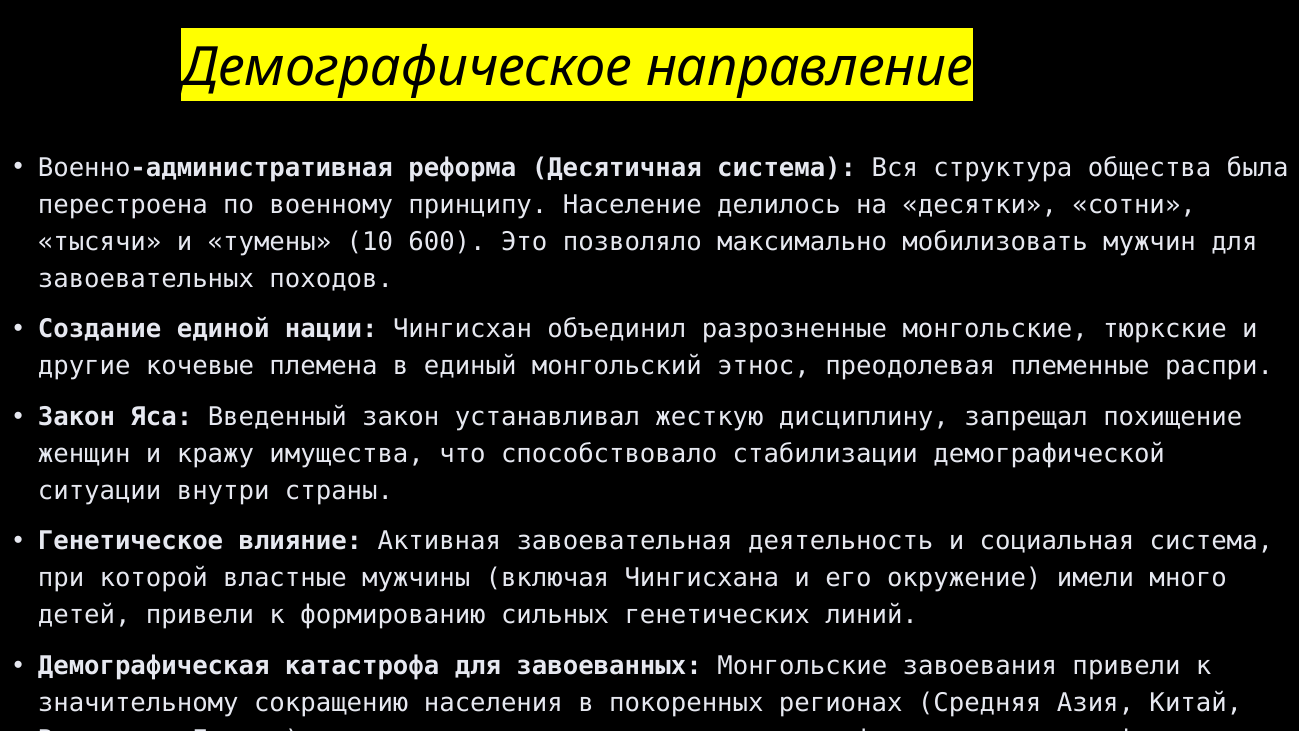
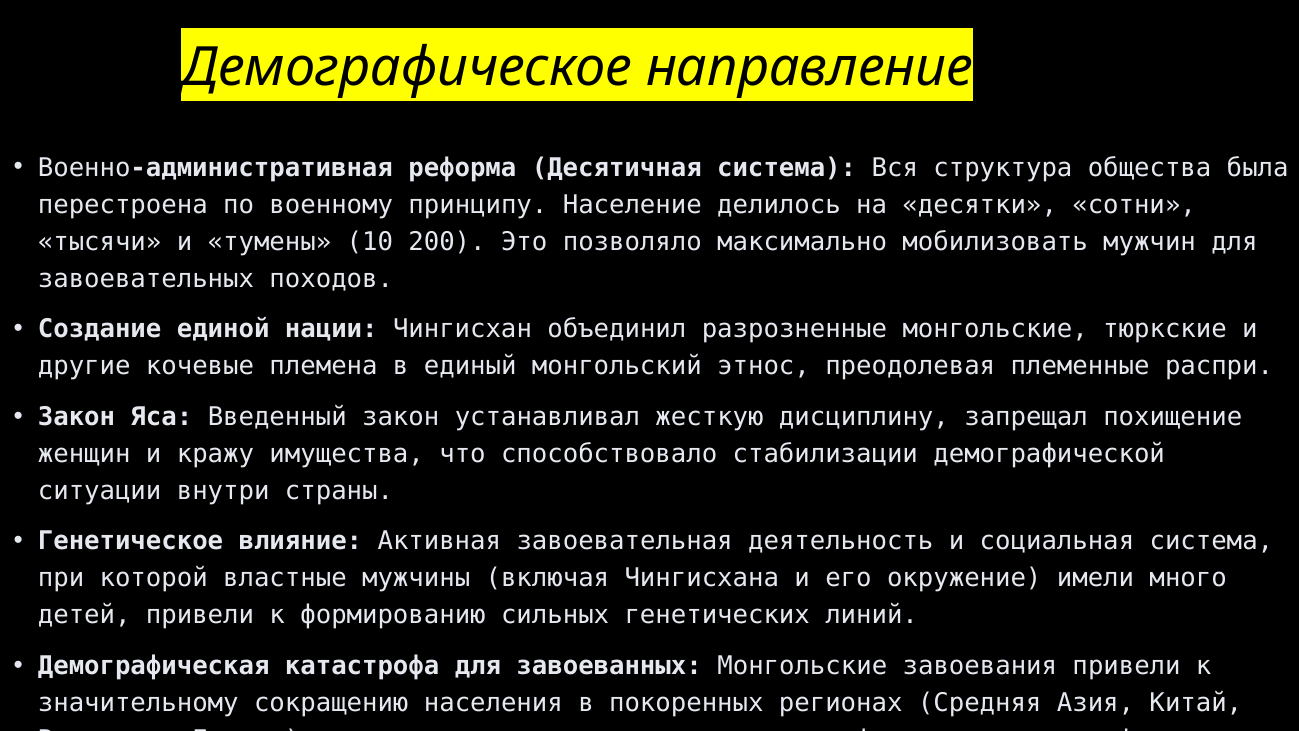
600: 600 -> 200
